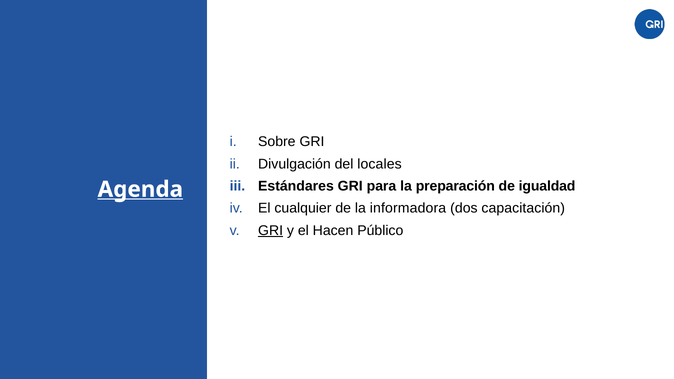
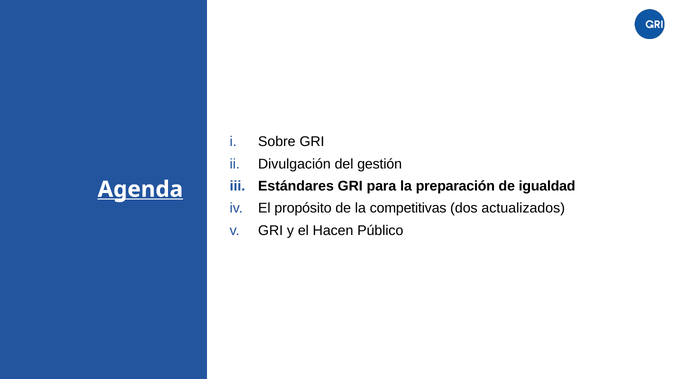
locales: locales -> gestión
cualquier: cualquier -> propósito
informadora: informadora -> competitivas
capacitación: capacitación -> actualizados
GRI at (271, 231) underline: present -> none
